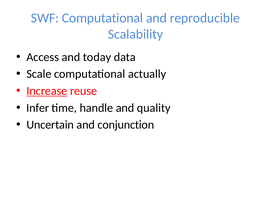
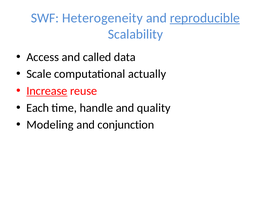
SWF Computational: Computational -> Heterogeneity
reproducible underline: none -> present
today: today -> called
Infer: Infer -> Each
Uncertain: Uncertain -> Modeling
